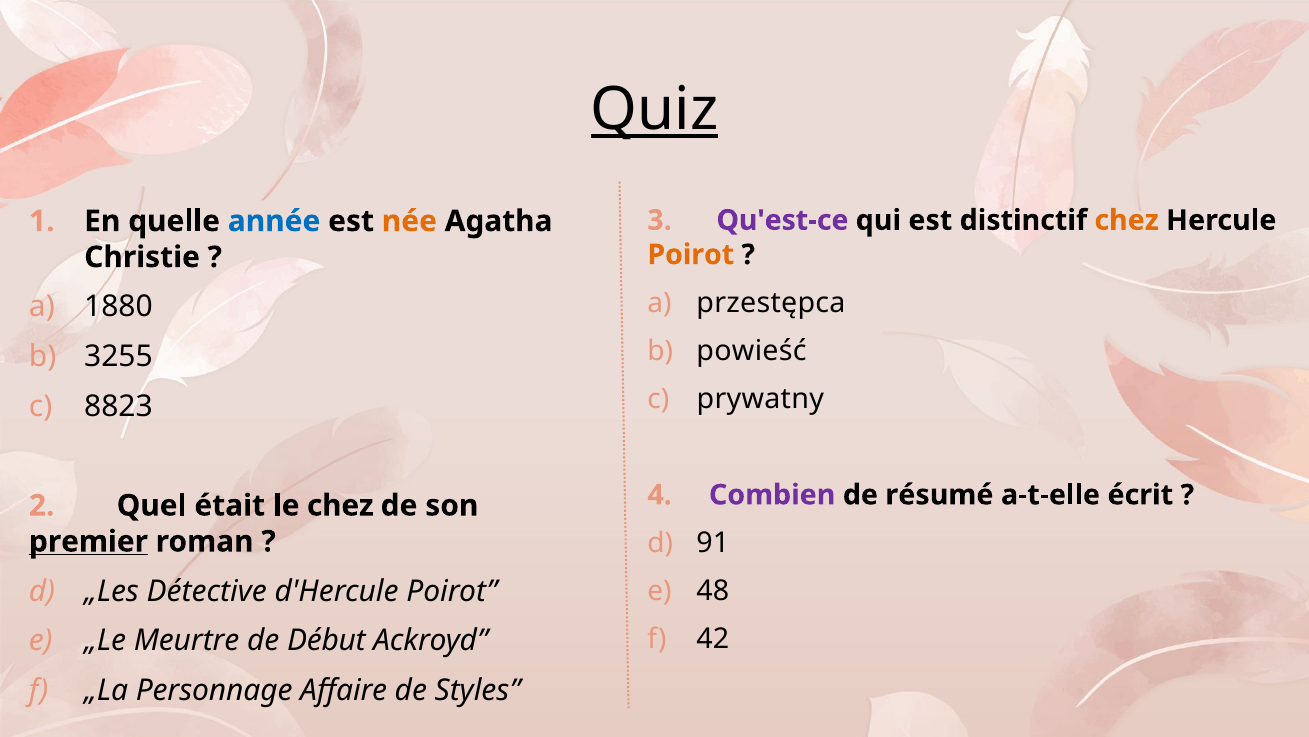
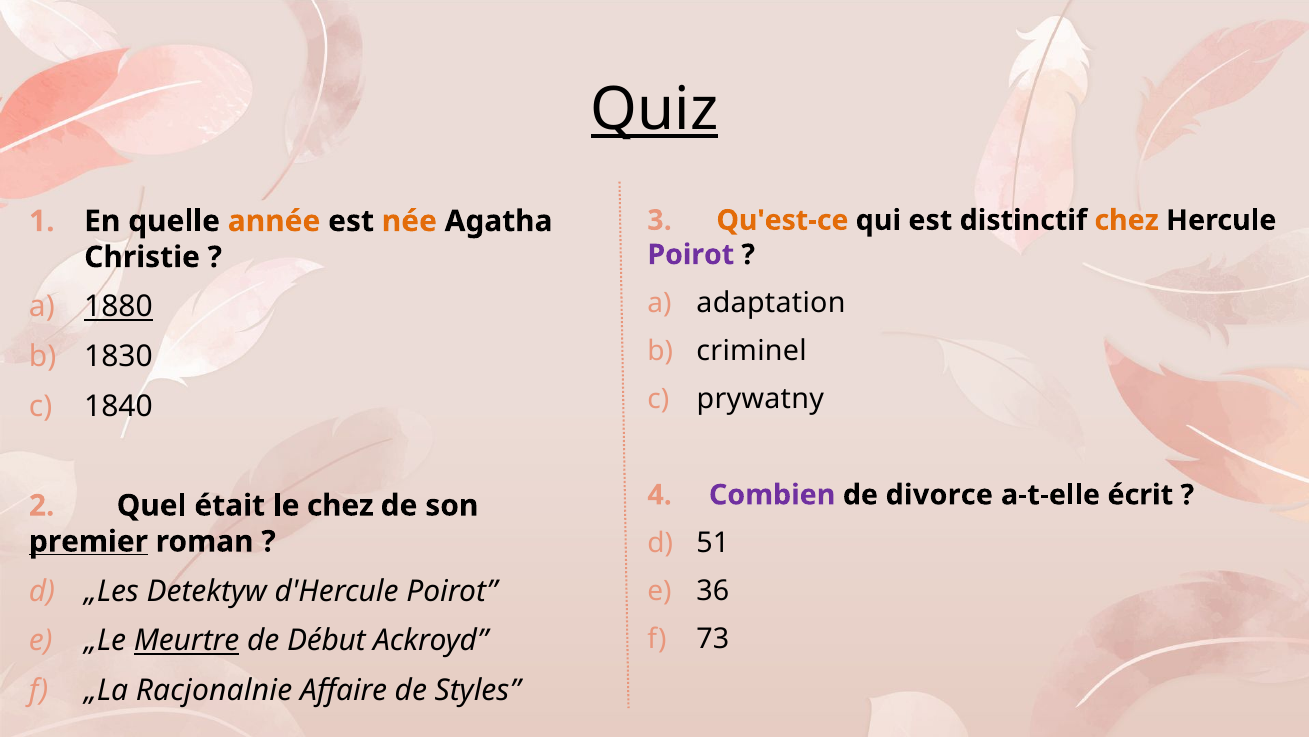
Qu'est-ce colour: purple -> orange
année colour: blue -> orange
Poirot at (691, 254) colour: orange -> purple
przestępca: przestępca -> adaptation
1880 underline: none -> present
powieść: powieść -> criminel
3255: 3255 -> 1830
8823: 8823 -> 1840
résumé: résumé -> divorce
91: 91 -> 51
Détective: Détective -> Detektyw
48: 48 -> 36
42: 42 -> 73
Meurtre underline: none -> present
Personnage: Personnage -> Racjonalnie
